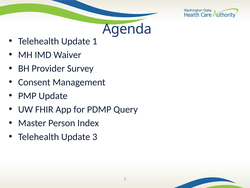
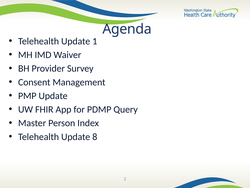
3: 3 -> 8
